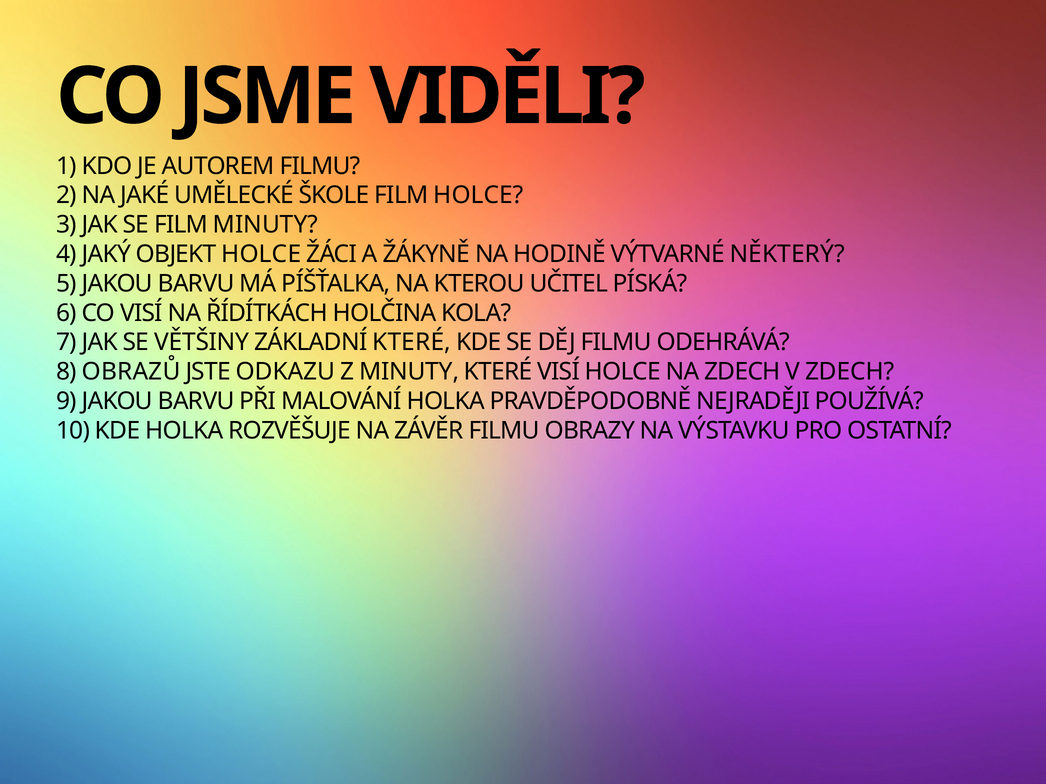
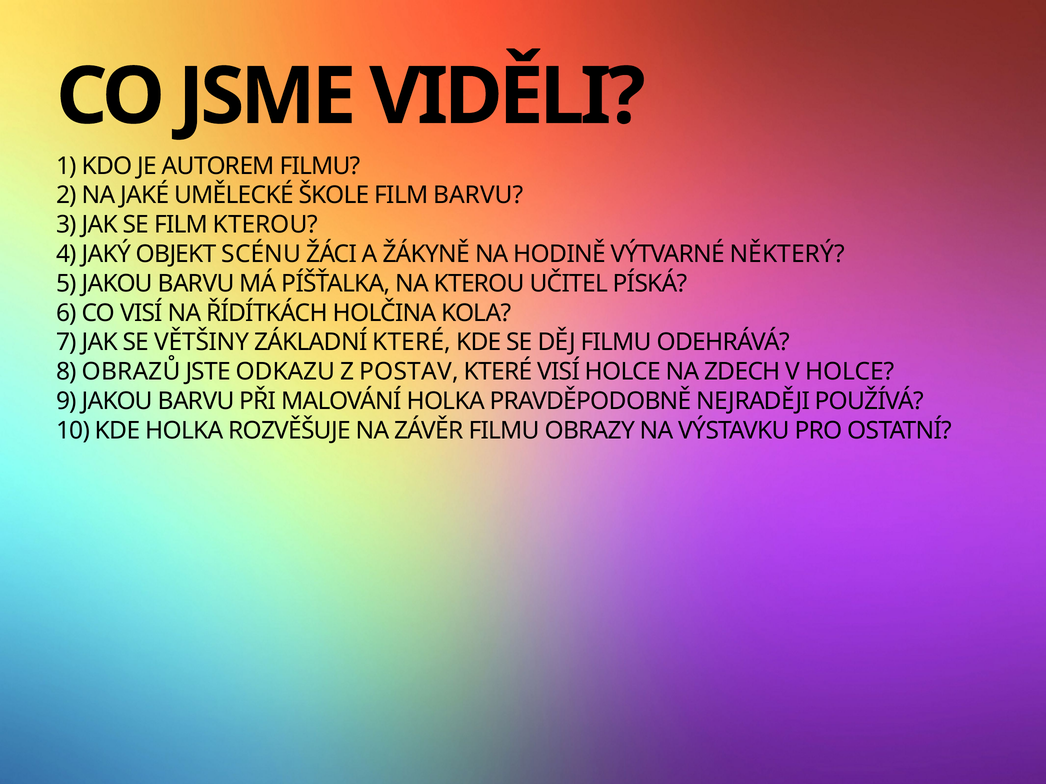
FILM HOLCE: HOLCE -> BARVU
FILM MINUTY: MINUTY -> KTEROU
OBJEKT HOLCE: HOLCE -> SCÉNU
Z MINUTY: MINUTY -> POSTAV
V ZDECH: ZDECH -> HOLCE
